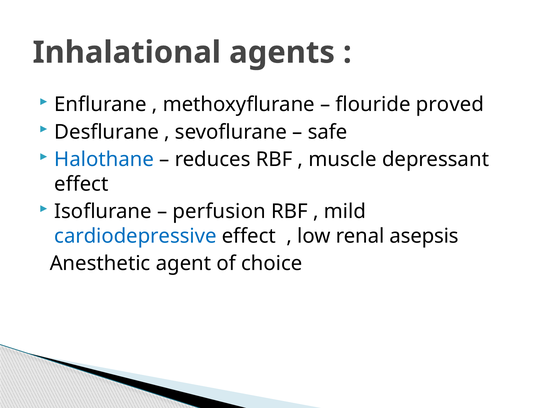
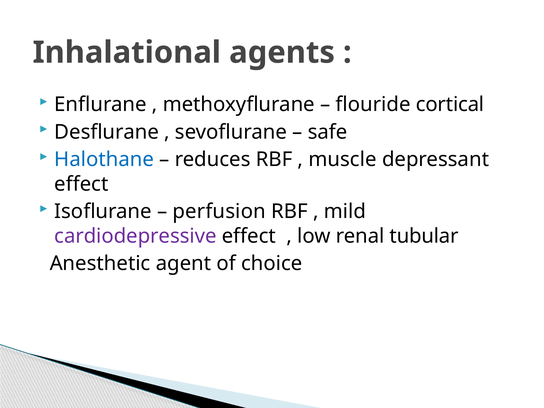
proved: proved -> cortical
cardiodepressive colour: blue -> purple
asepsis: asepsis -> tubular
